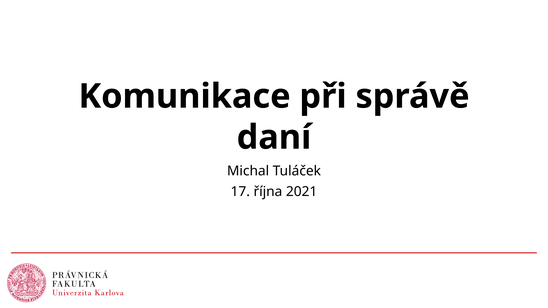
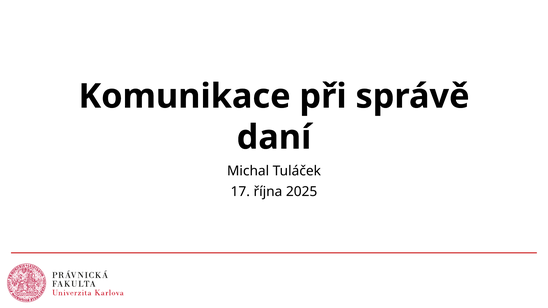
2021: 2021 -> 2025
